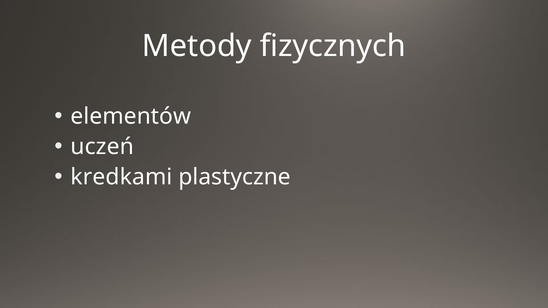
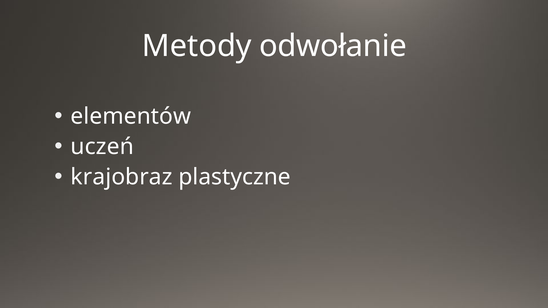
fizycznych: fizycznych -> odwołanie
kredkami: kredkami -> krajobraz
